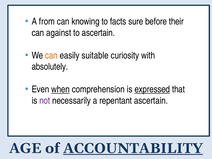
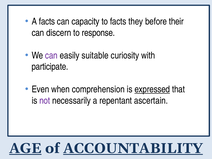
A from: from -> facts
knowing: knowing -> capacity
sure: sure -> they
against: against -> discern
to ascertain: ascertain -> response
can at (51, 55) colour: orange -> purple
absolutely: absolutely -> participate
when underline: present -> none
AGE underline: none -> present
